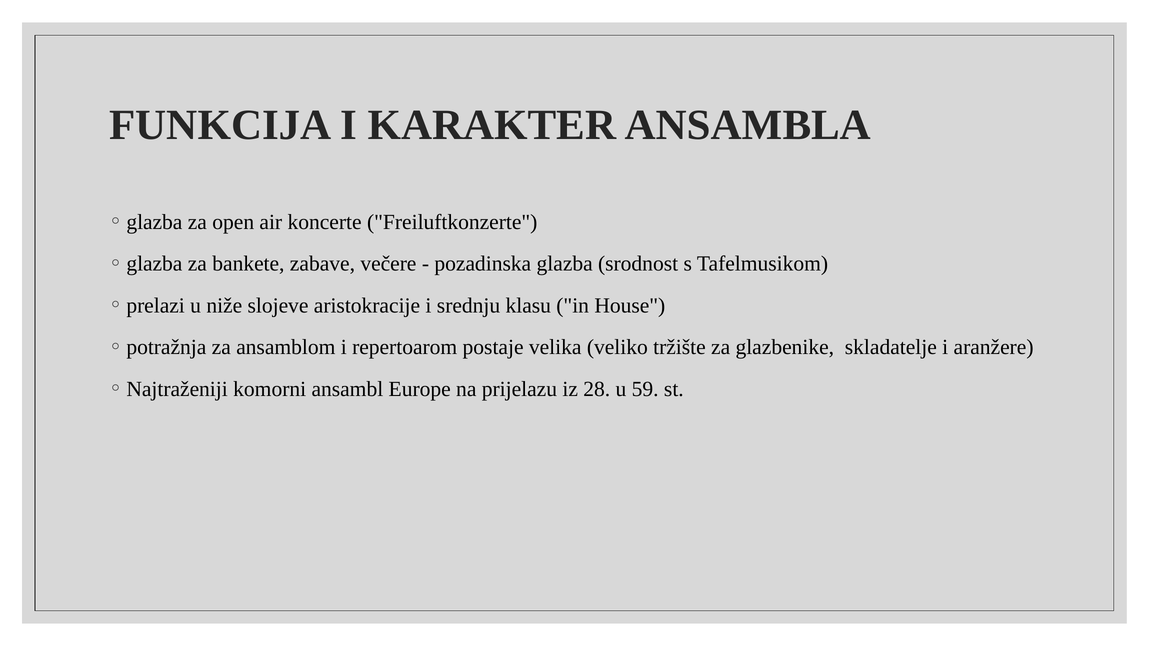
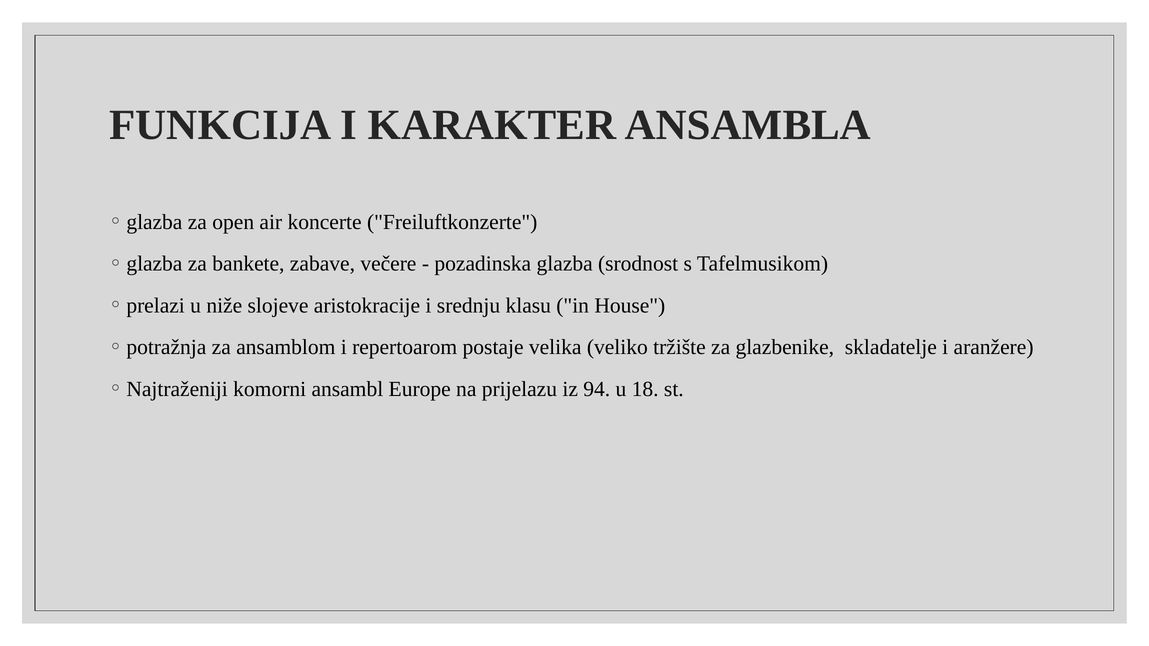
28: 28 -> 94
59: 59 -> 18
